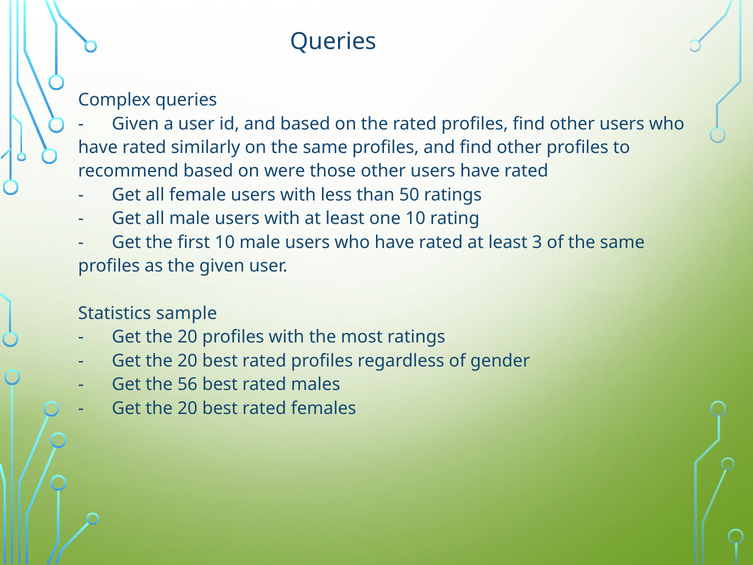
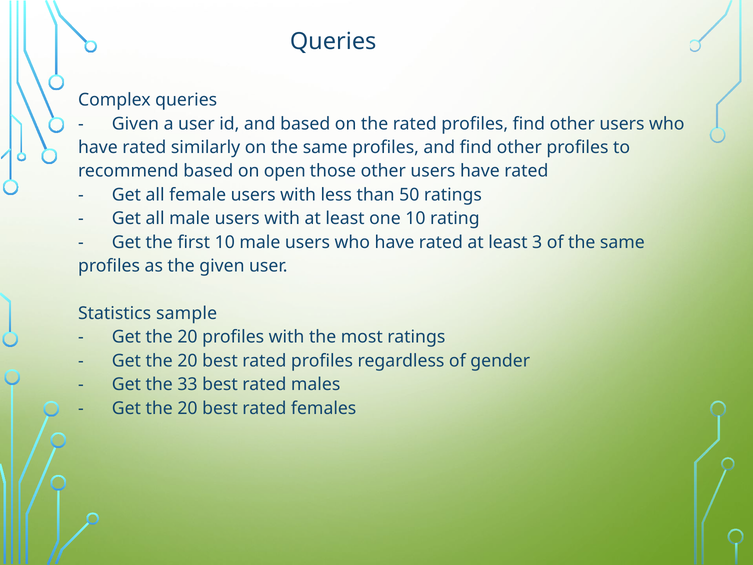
were: were -> open
56: 56 -> 33
